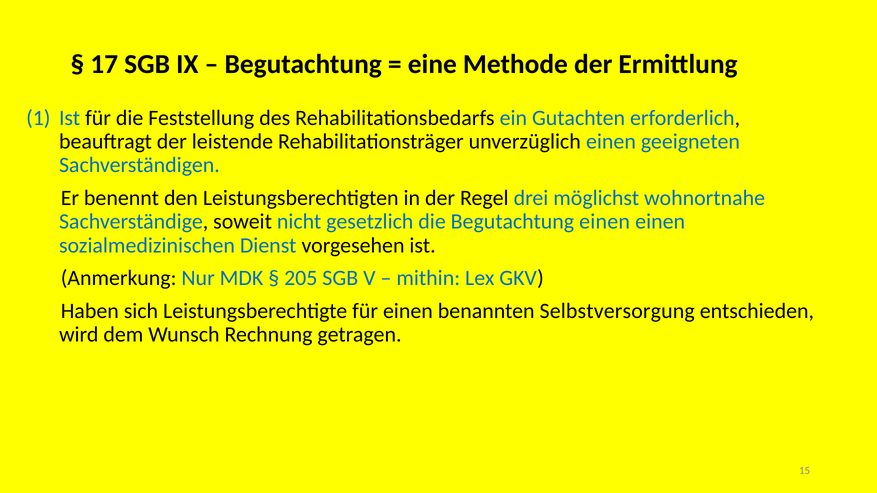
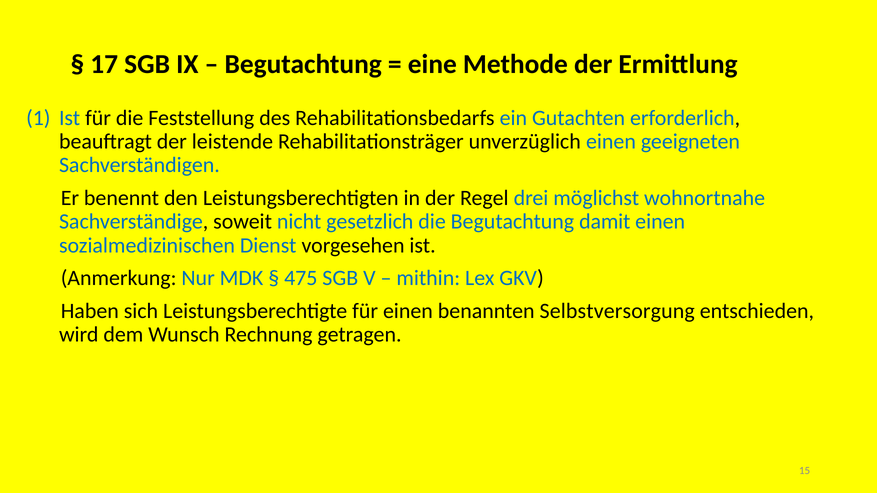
Begutachtung einen: einen -> damit
205: 205 -> 475
